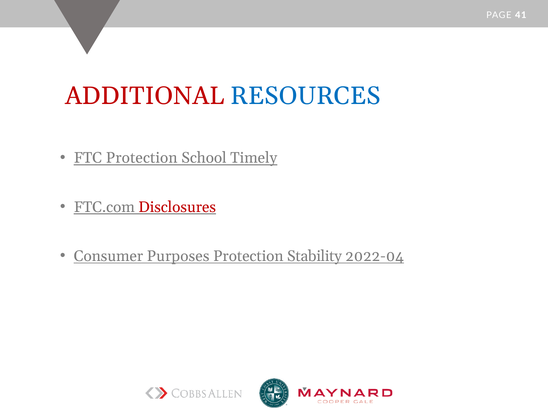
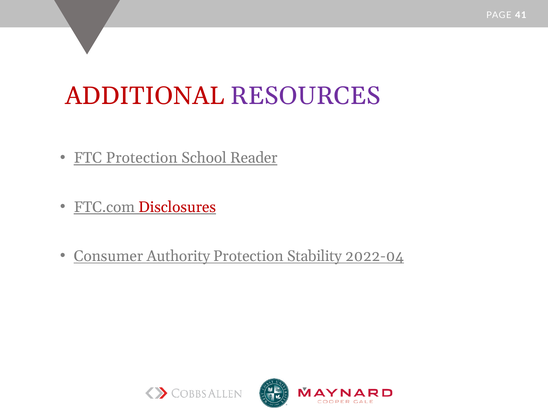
RESOURCES colour: blue -> purple
Timely: Timely -> Reader
Purposes: Purposes -> Authority
